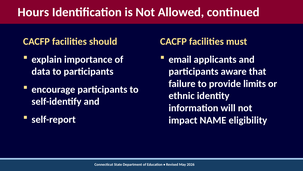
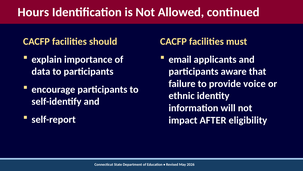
limits: limits -> voice
NAME: NAME -> AFTER
